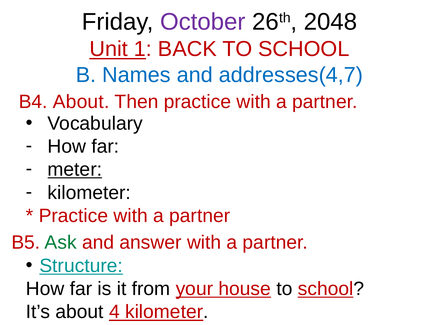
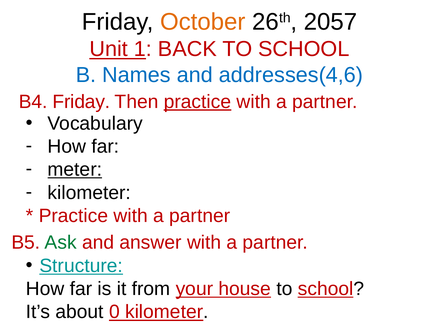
October colour: purple -> orange
2048: 2048 -> 2057
addresses(4,7: addresses(4,7 -> addresses(4,6
B4 About: About -> Friday
practice at (198, 102) underline: none -> present
4: 4 -> 0
